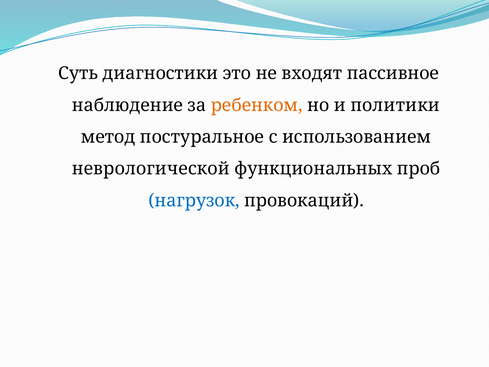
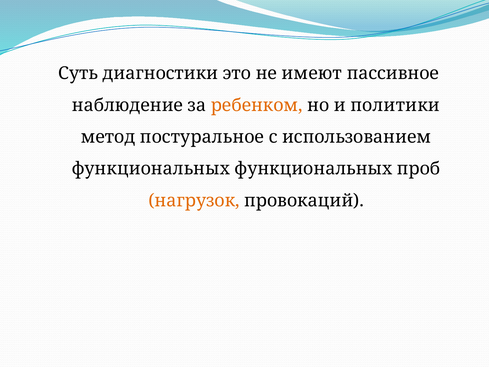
входят: входят -> имеют
неврологической at (151, 169): неврологической -> функциональных
нагрузок colour: blue -> orange
